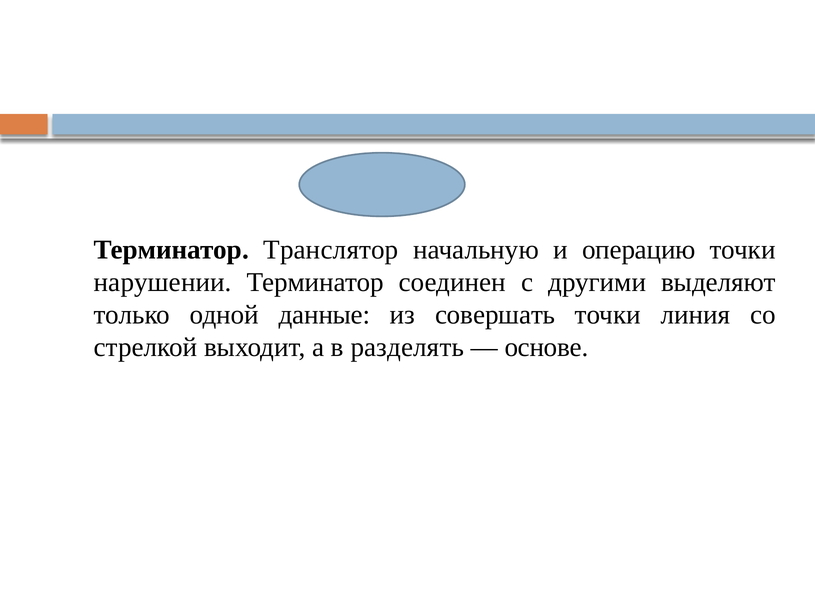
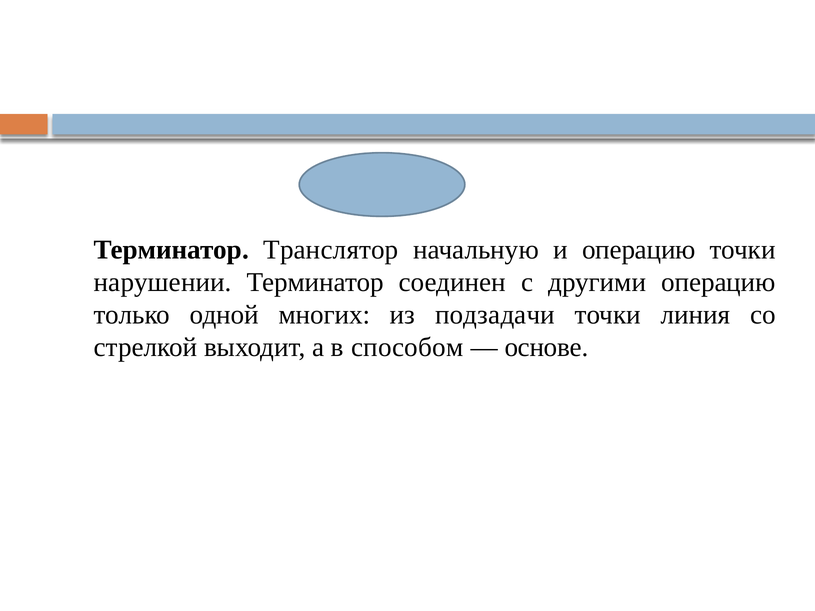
другими выделяют: выделяют -> операцию
данные: данные -> многих
совершать: совершать -> подзадачи
разделять: разделять -> способом
